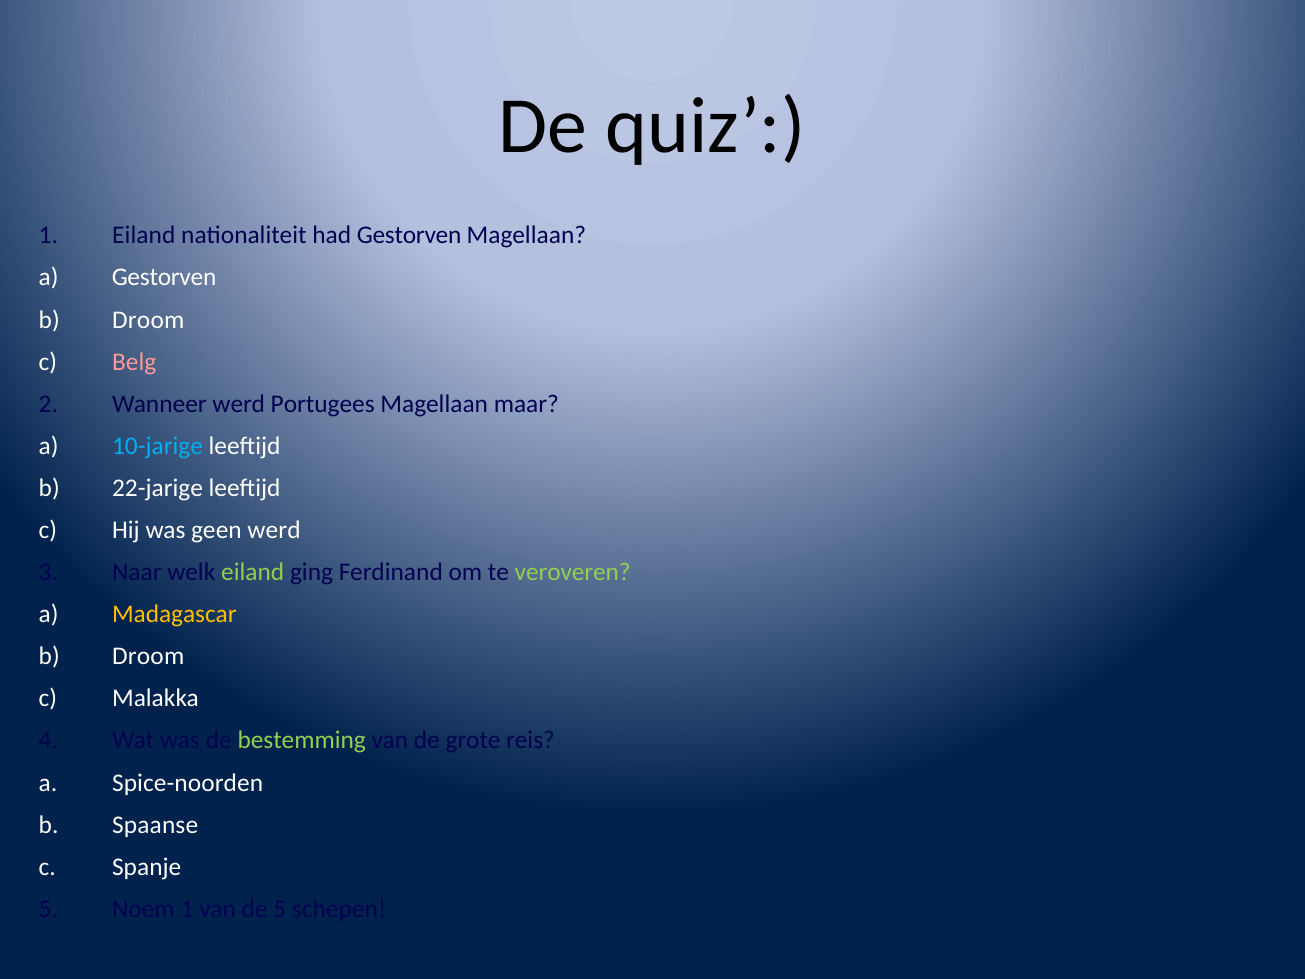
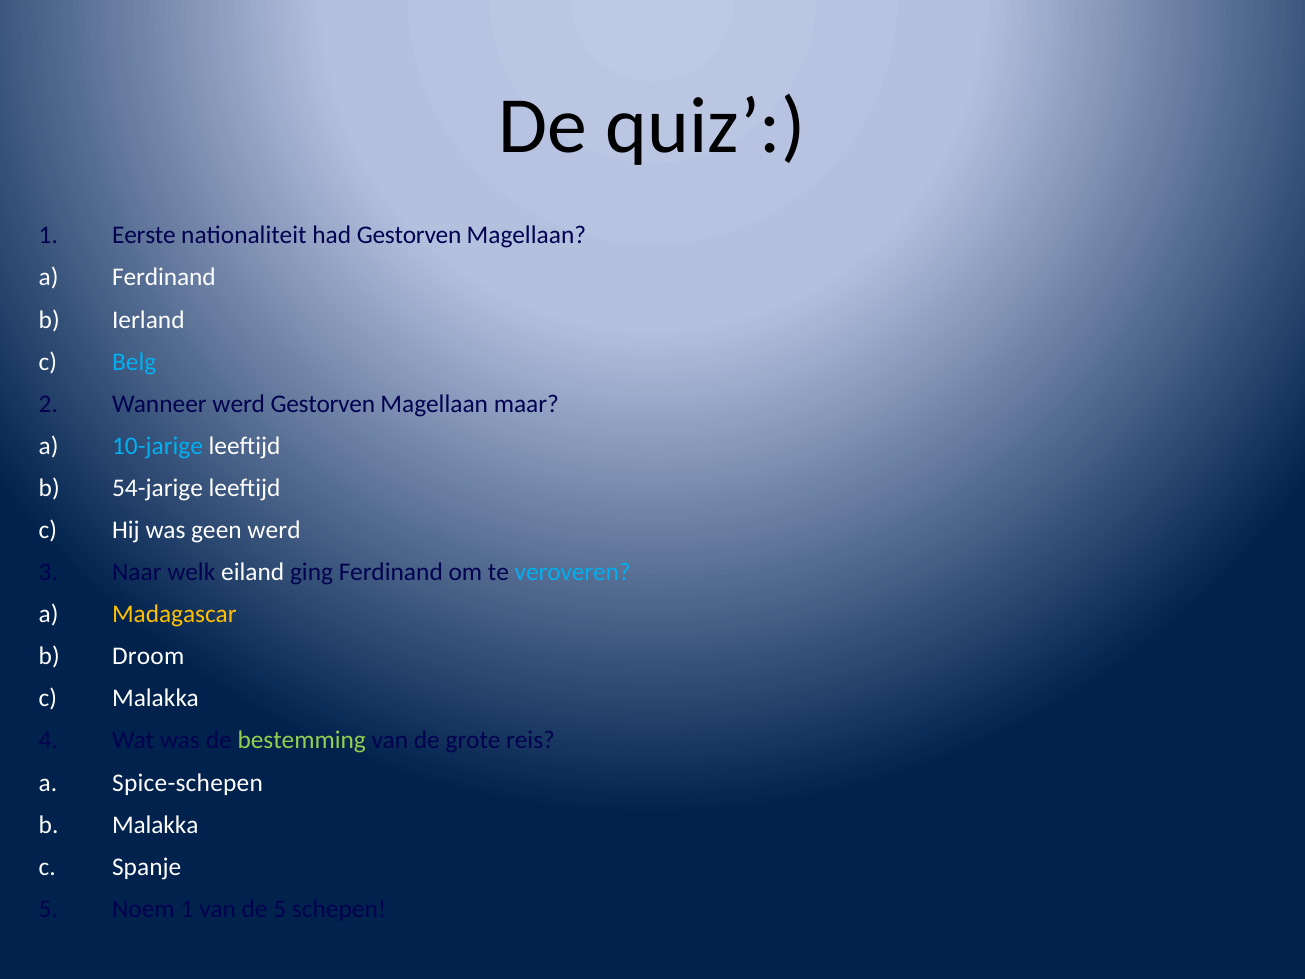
1 Eiland: Eiland -> Eerste
Gestorven at (164, 277): Gestorven -> Ferdinand
Droom at (148, 320): Droom -> Ierland
Belg colour: pink -> light blue
werd Portugees: Portugees -> Gestorven
22-jarige: 22-jarige -> 54-jarige
eiland at (253, 572) colour: light green -> white
veroveren colour: light green -> light blue
Spice-noorden: Spice-noorden -> Spice-schepen
Spaanse at (155, 825): Spaanse -> Malakka
